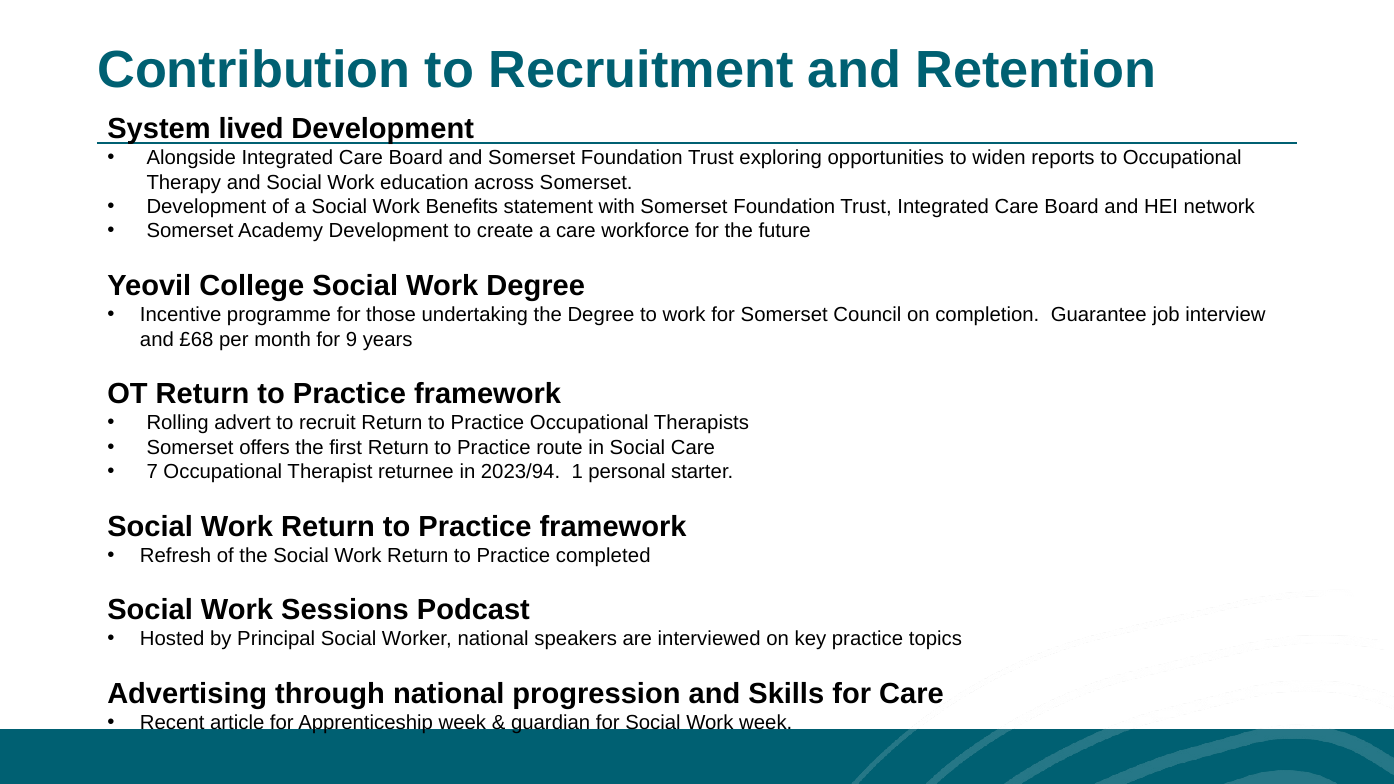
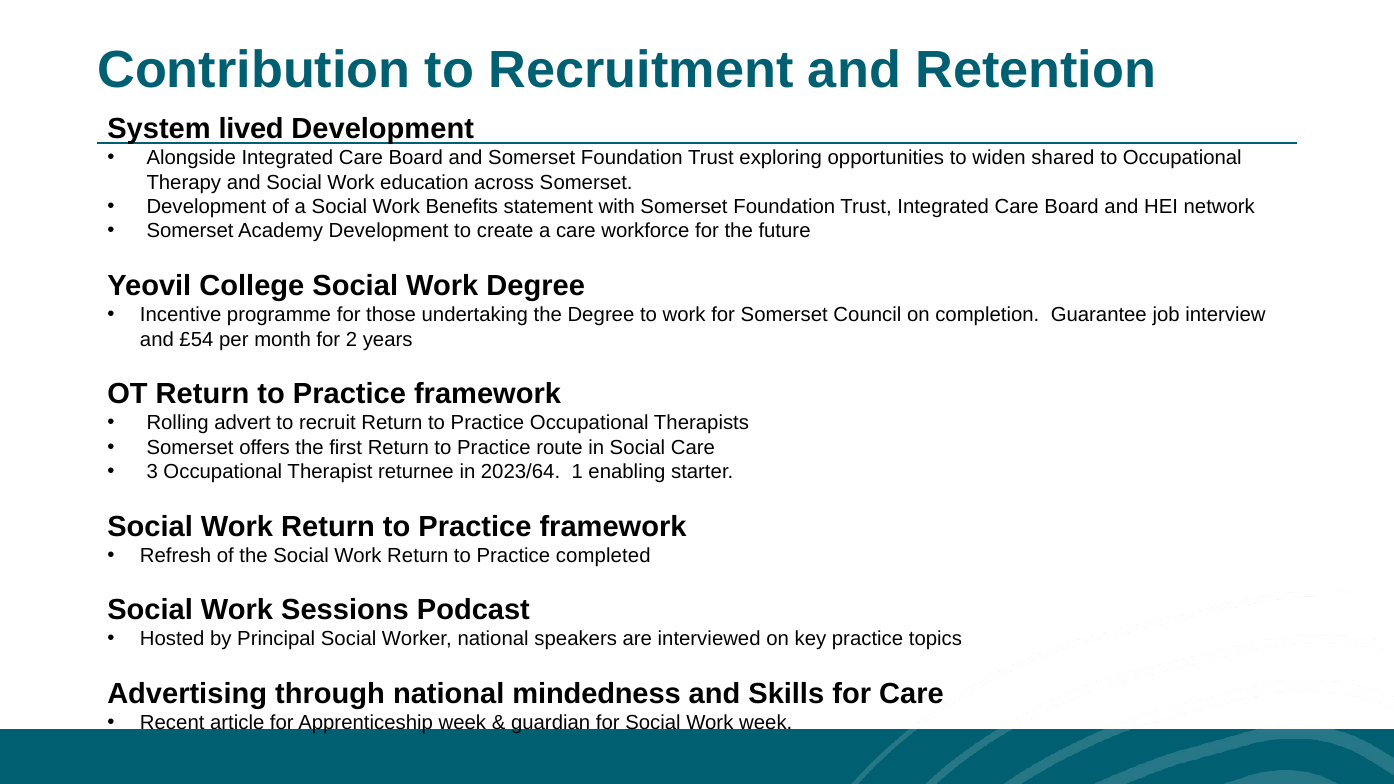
reports: reports -> shared
£68: £68 -> £54
9: 9 -> 2
7: 7 -> 3
2023/94: 2023/94 -> 2023/64
personal: personal -> enabling
progression: progression -> mindedness
